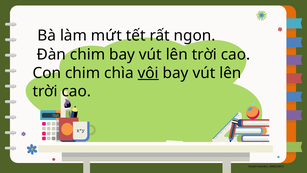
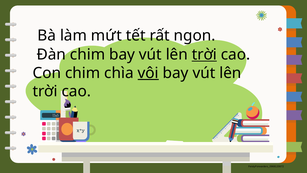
trời at (204, 54) underline: none -> present
